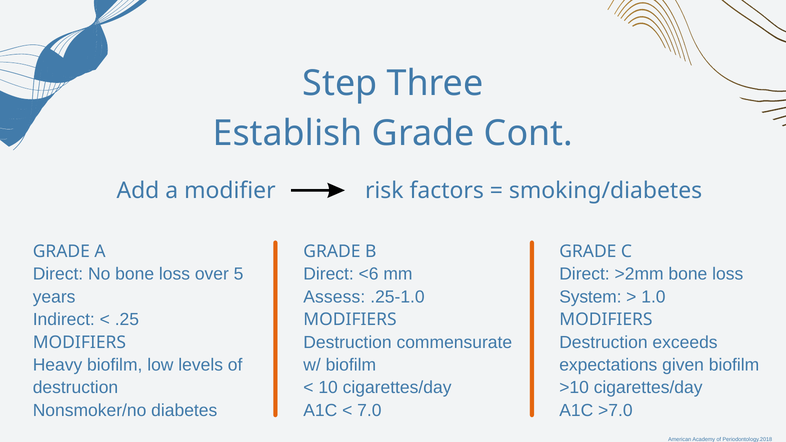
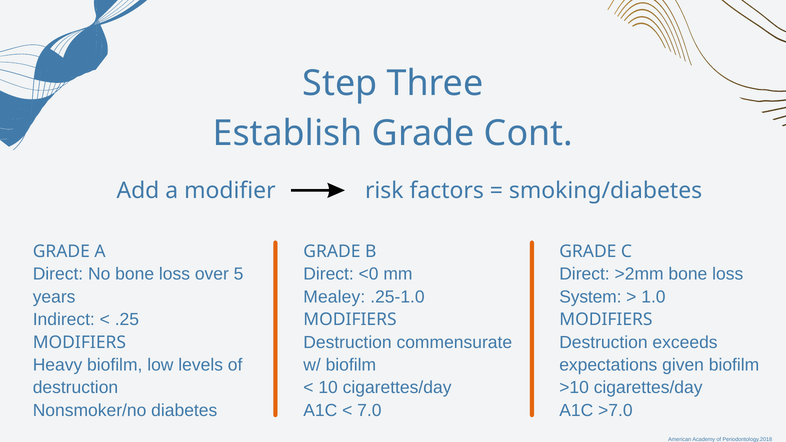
<6: <6 -> <0
Assess: Assess -> Mealey
